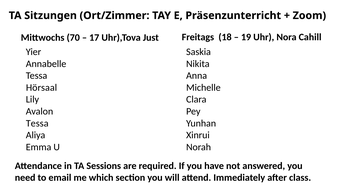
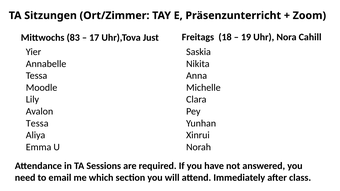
70: 70 -> 83
Hörsaal: Hörsaal -> Moodle
